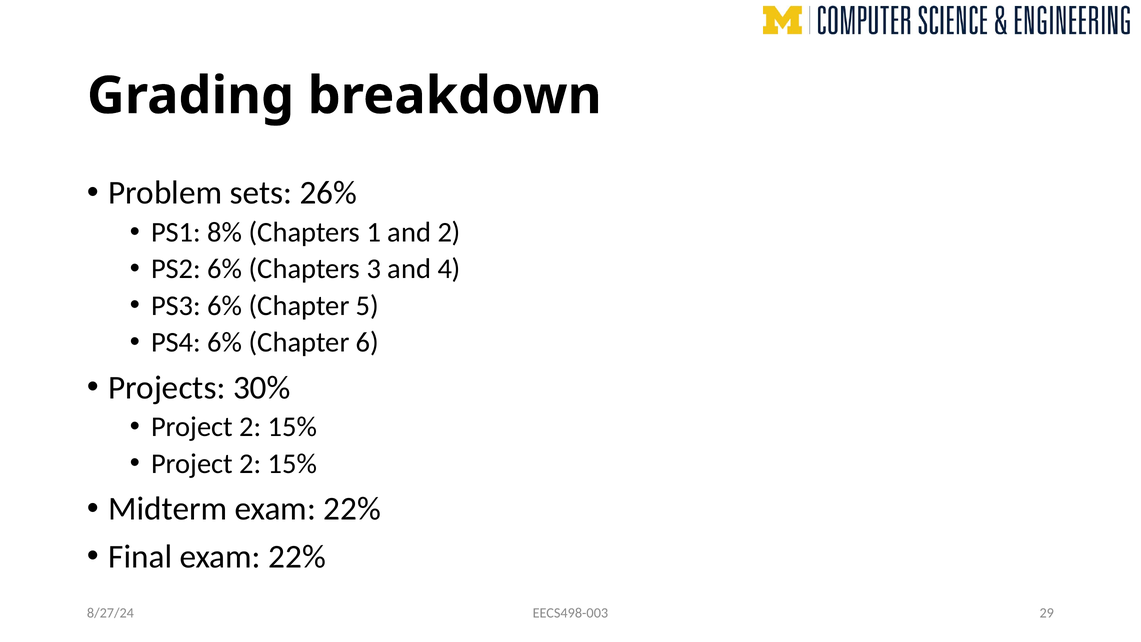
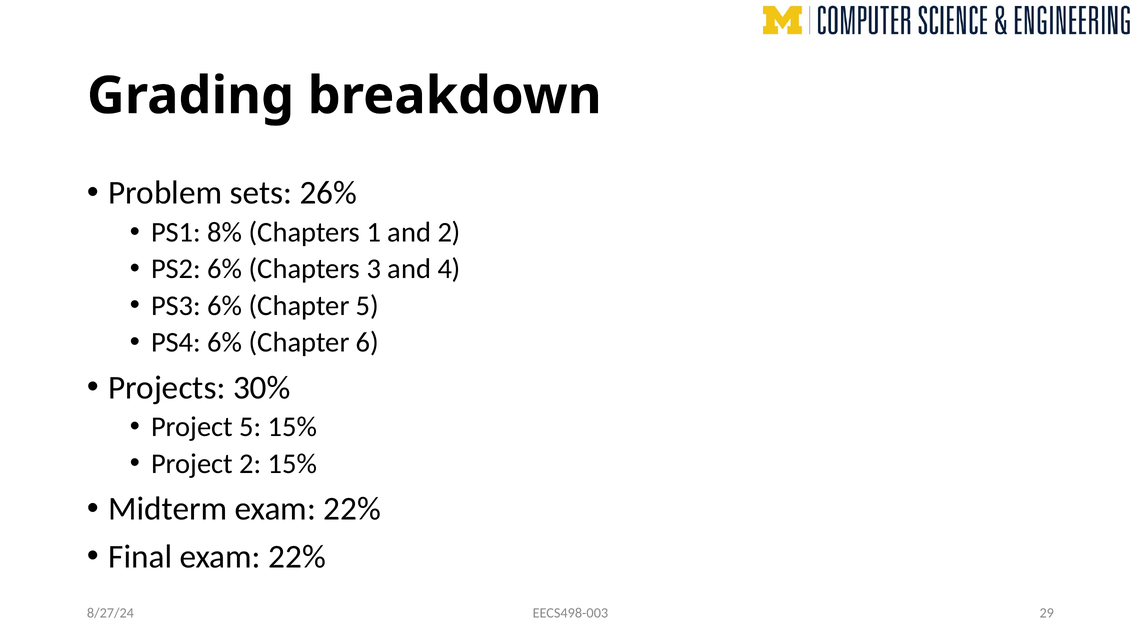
2 at (250, 427): 2 -> 5
